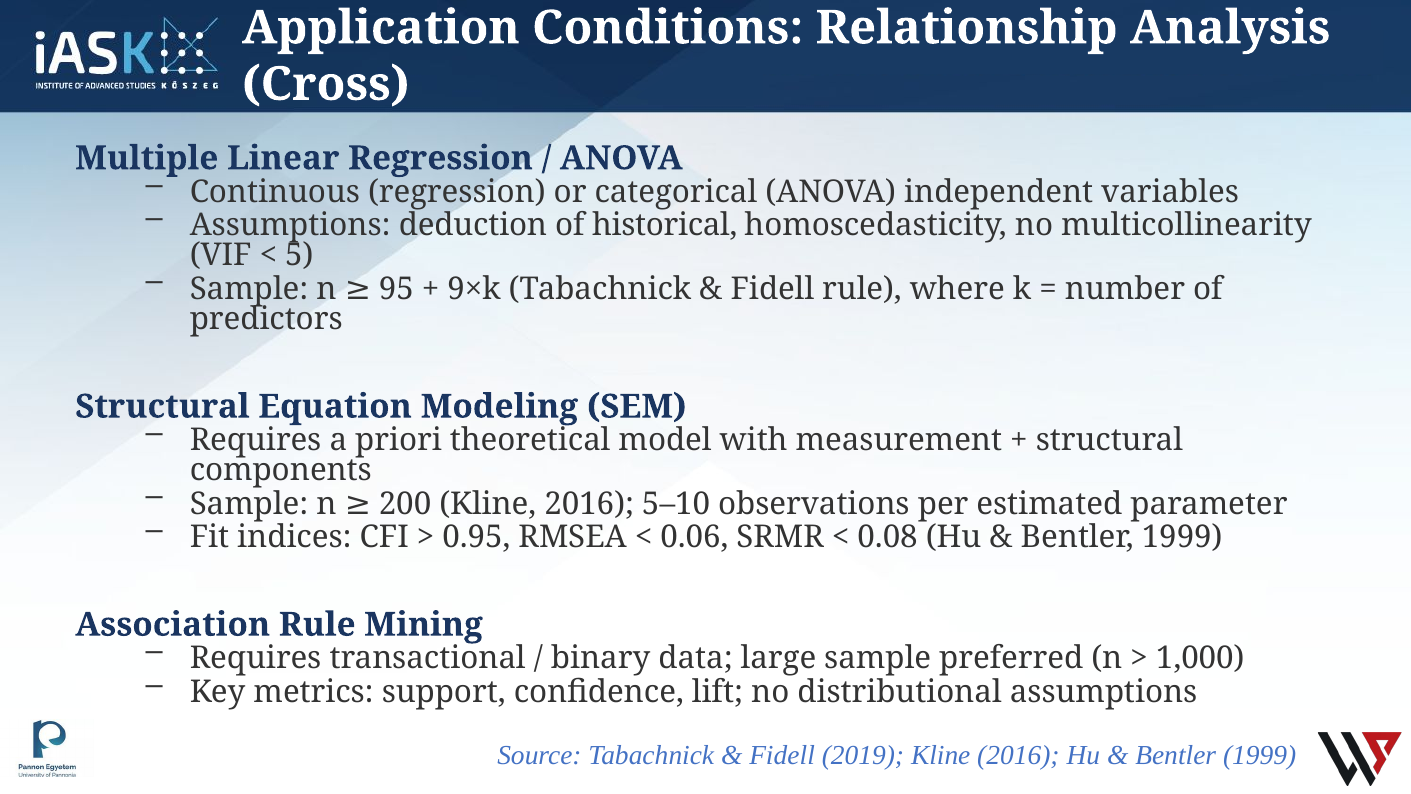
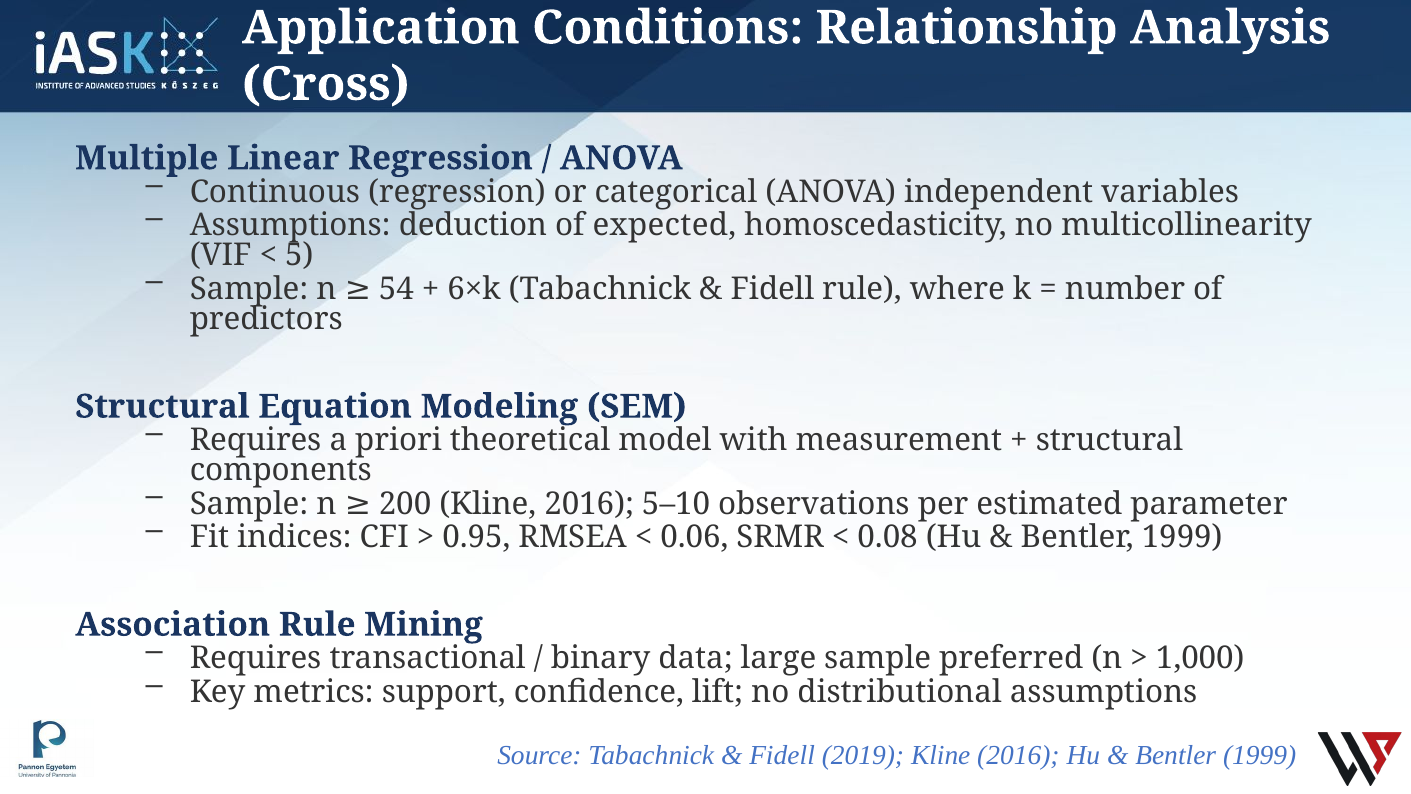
historical: historical -> expected
95: 95 -> 54
9×k: 9×k -> 6×k
